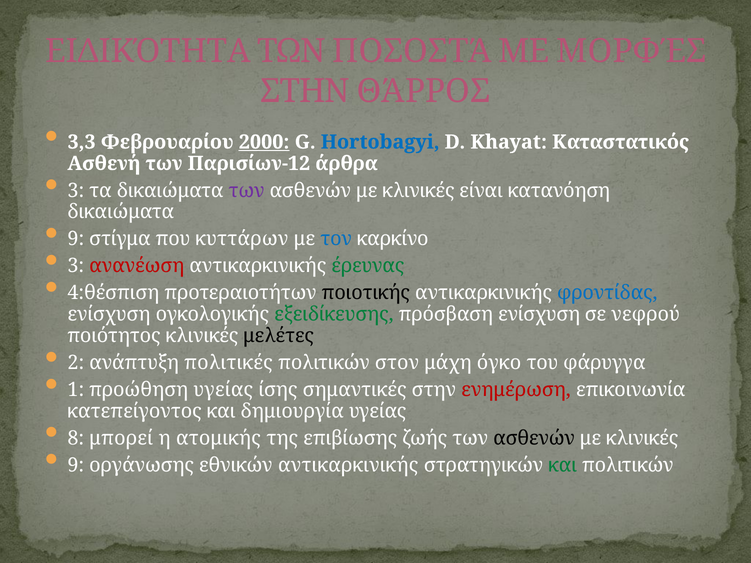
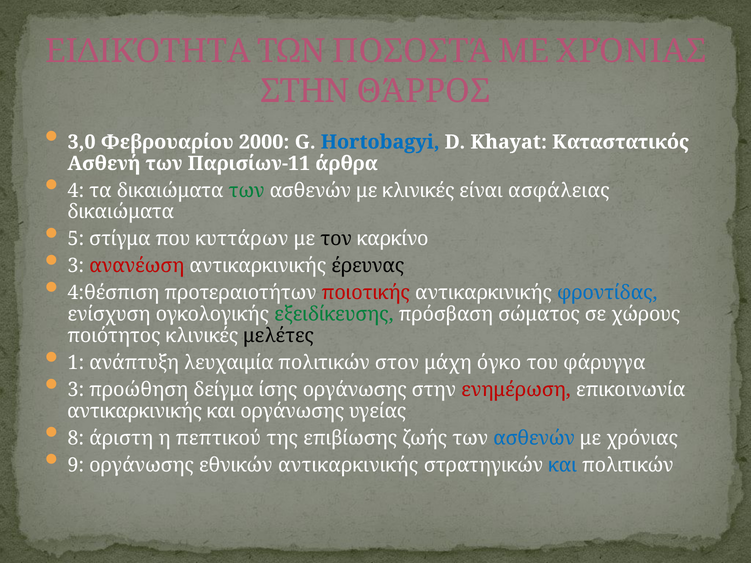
ΜΟΡΦΈΣ at (631, 51): ΜΟΡΦΈΣ -> ΧΡΌΝΙΑΣ
3,3: 3,3 -> 3,0
2000 underline: present -> none
Παρισίων-12: Παρισίων-12 -> Παρισίων-11
3 at (76, 191): 3 -> 4
των at (247, 191) colour: purple -> green
κατανόηση: κατανόηση -> ασφάλειας
9 at (76, 239): 9 -> 5
τον colour: blue -> black
έρευνας colour: green -> black
ποιοτικής colour: black -> red
πρόσβαση ενίσχυση: ενίσχυση -> σώματος
νεφρού: νεφρού -> χώρους
2: 2 -> 1
πολιτικές: πολιτικές -> λευχαιμία
1 at (76, 390): 1 -> 3
προώθηση υγείας: υγείας -> δείγμα
ίσης σημαντικές: σημαντικές -> οργάνωσης
κατεπείγοντος at (135, 411): κατεπείγοντος -> αντικαρκινικής
και δημιουργία: δημιουργία -> οργάνωσης
μπορεί: μπορεί -> άριστη
ατομικής: ατομικής -> πεπτικού
ασθενών at (534, 438) colour: black -> blue
κλινικές at (642, 438): κλινικές -> χρόνιας
και at (563, 465) colour: green -> blue
